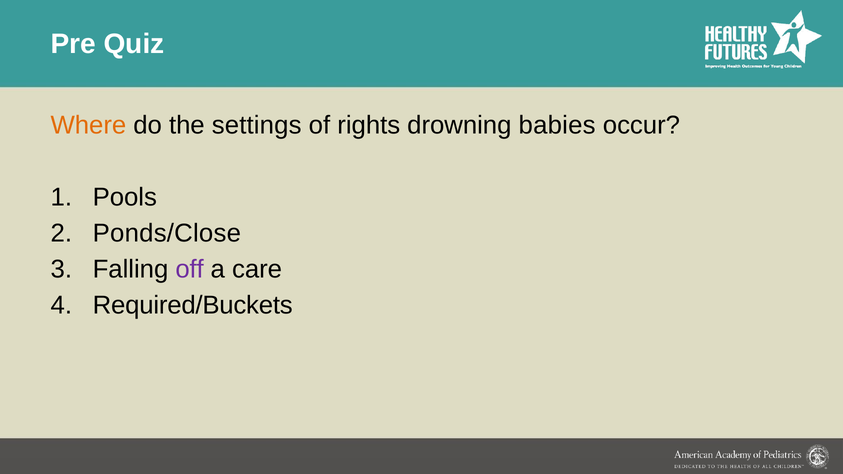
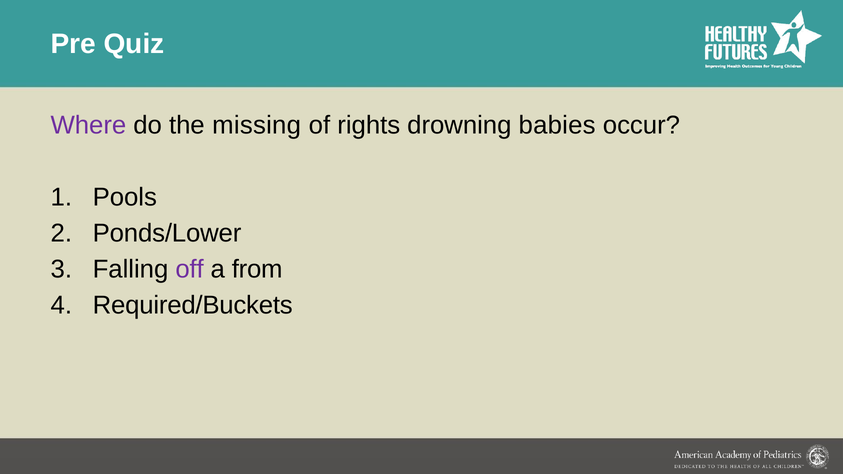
Where colour: orange -> purple
settings: settings -> missing
Ponds/Close: Ponds/Close -> Ponds/Lower
care: care -> from
